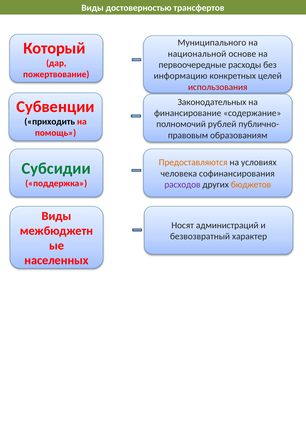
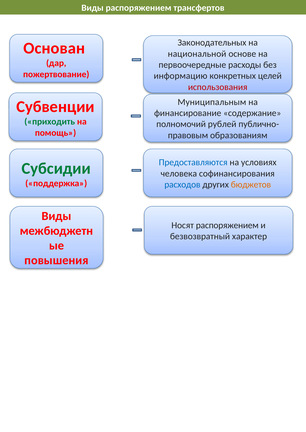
Виды достоверностью: достоверностью -> распоряжением
Муниципального: Муниципального -> Законодательных
Который: Который -> Основан
Законодательных: Законодательных -> Муниципальным
приходить colour: black -> green
Предоставляются colour: orange -> blue
расходов colour: purple -> blue
Носят администраций: администраций -> распоряжением
населенных: населенных -> повышения
